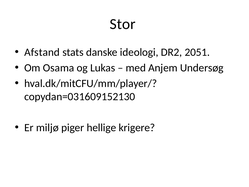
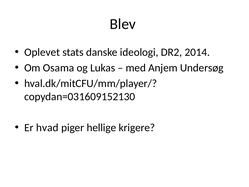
Stor: Stor -> Blev
Afstand: Afstand -> Oplevet
2051: 2051 -> 2014
miljø: miljø -> hvad
